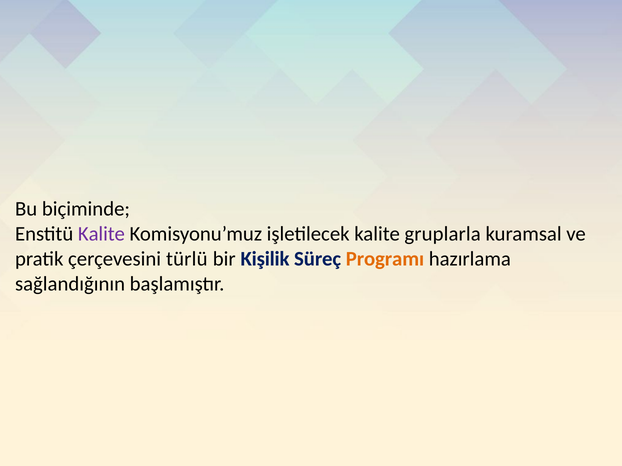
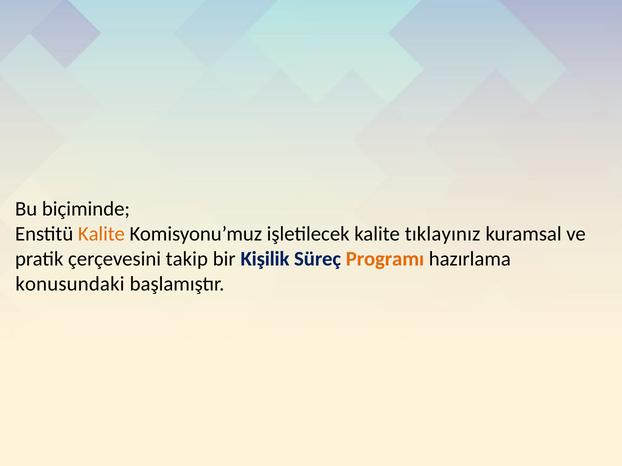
Kalite at (101, 234) colour: purple -> orange
gruplarla: gruplarla -> tıklayınız
türlü: türlü -> takip
sağlandığının: sağlandığının -> konusundaki
